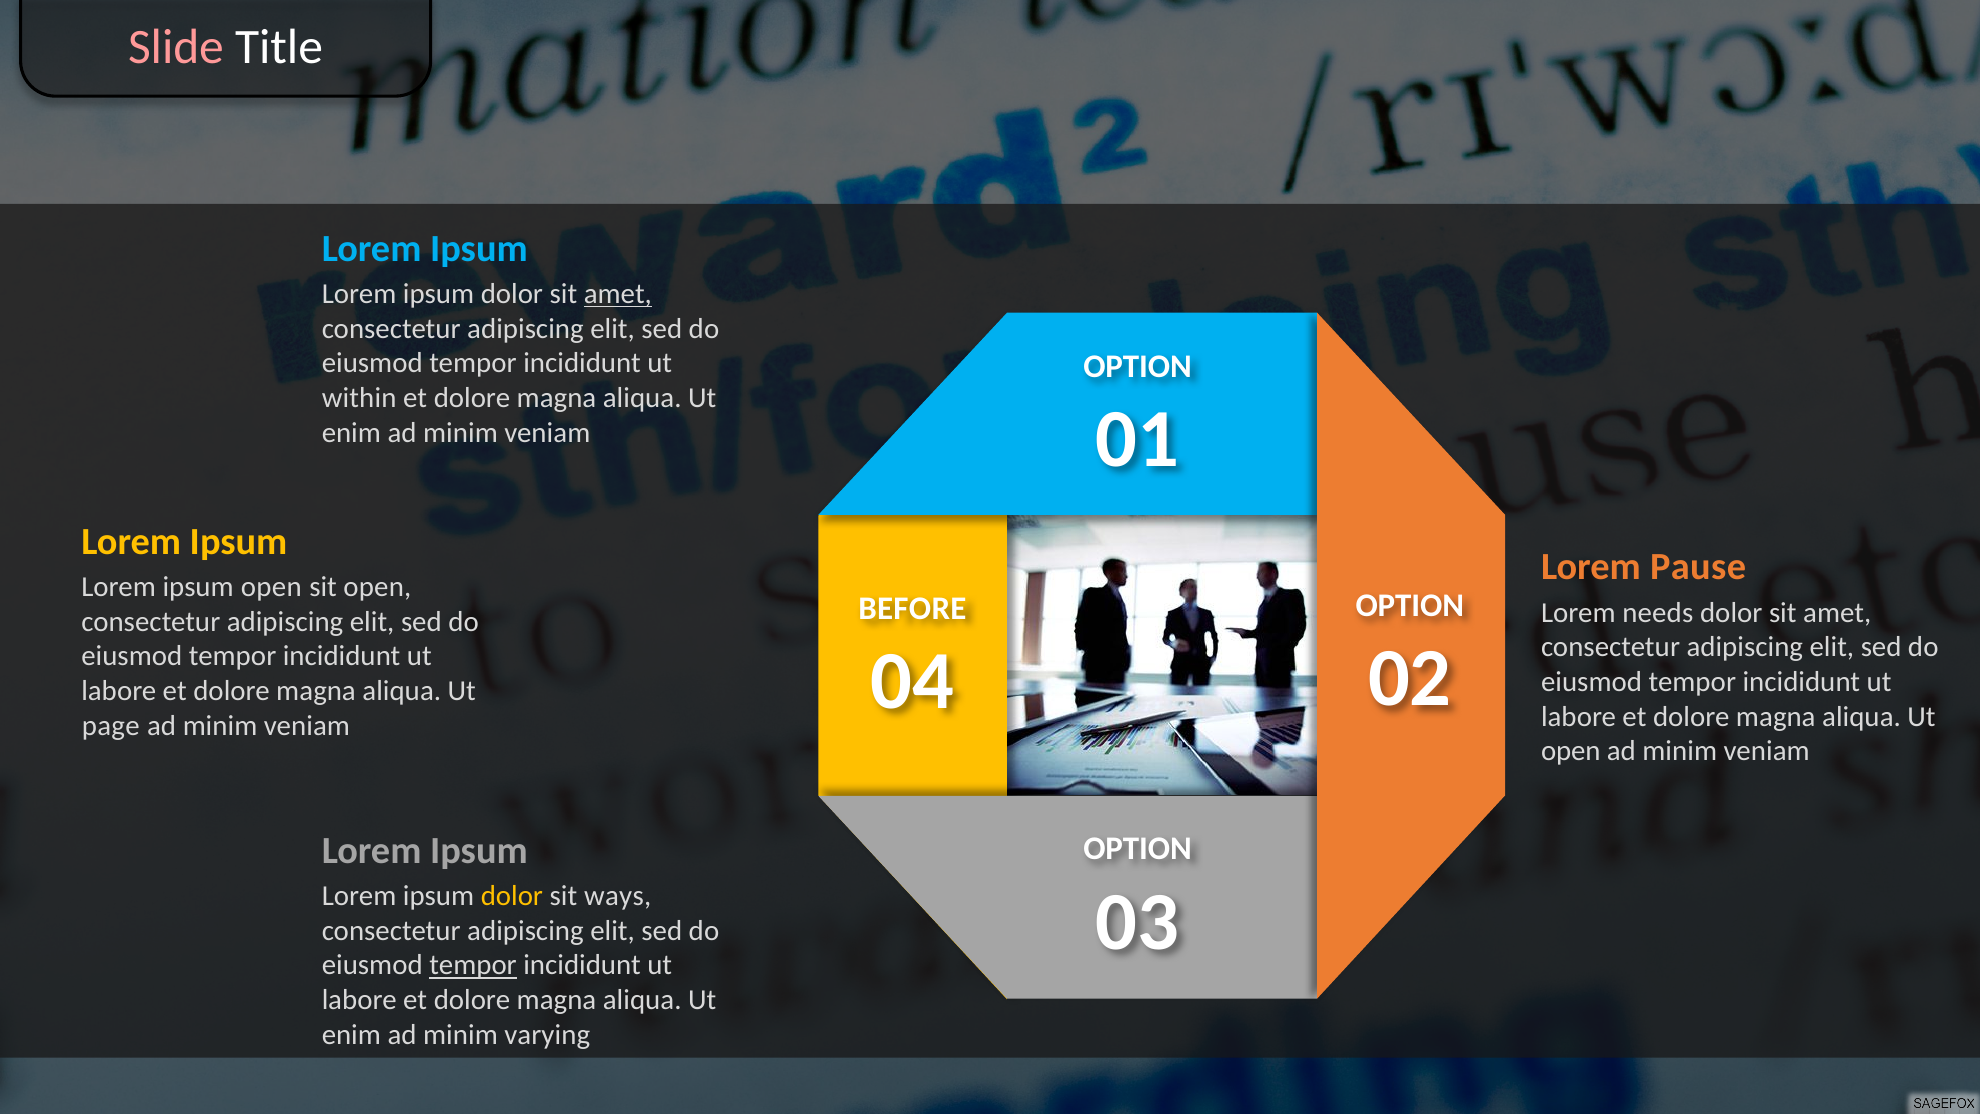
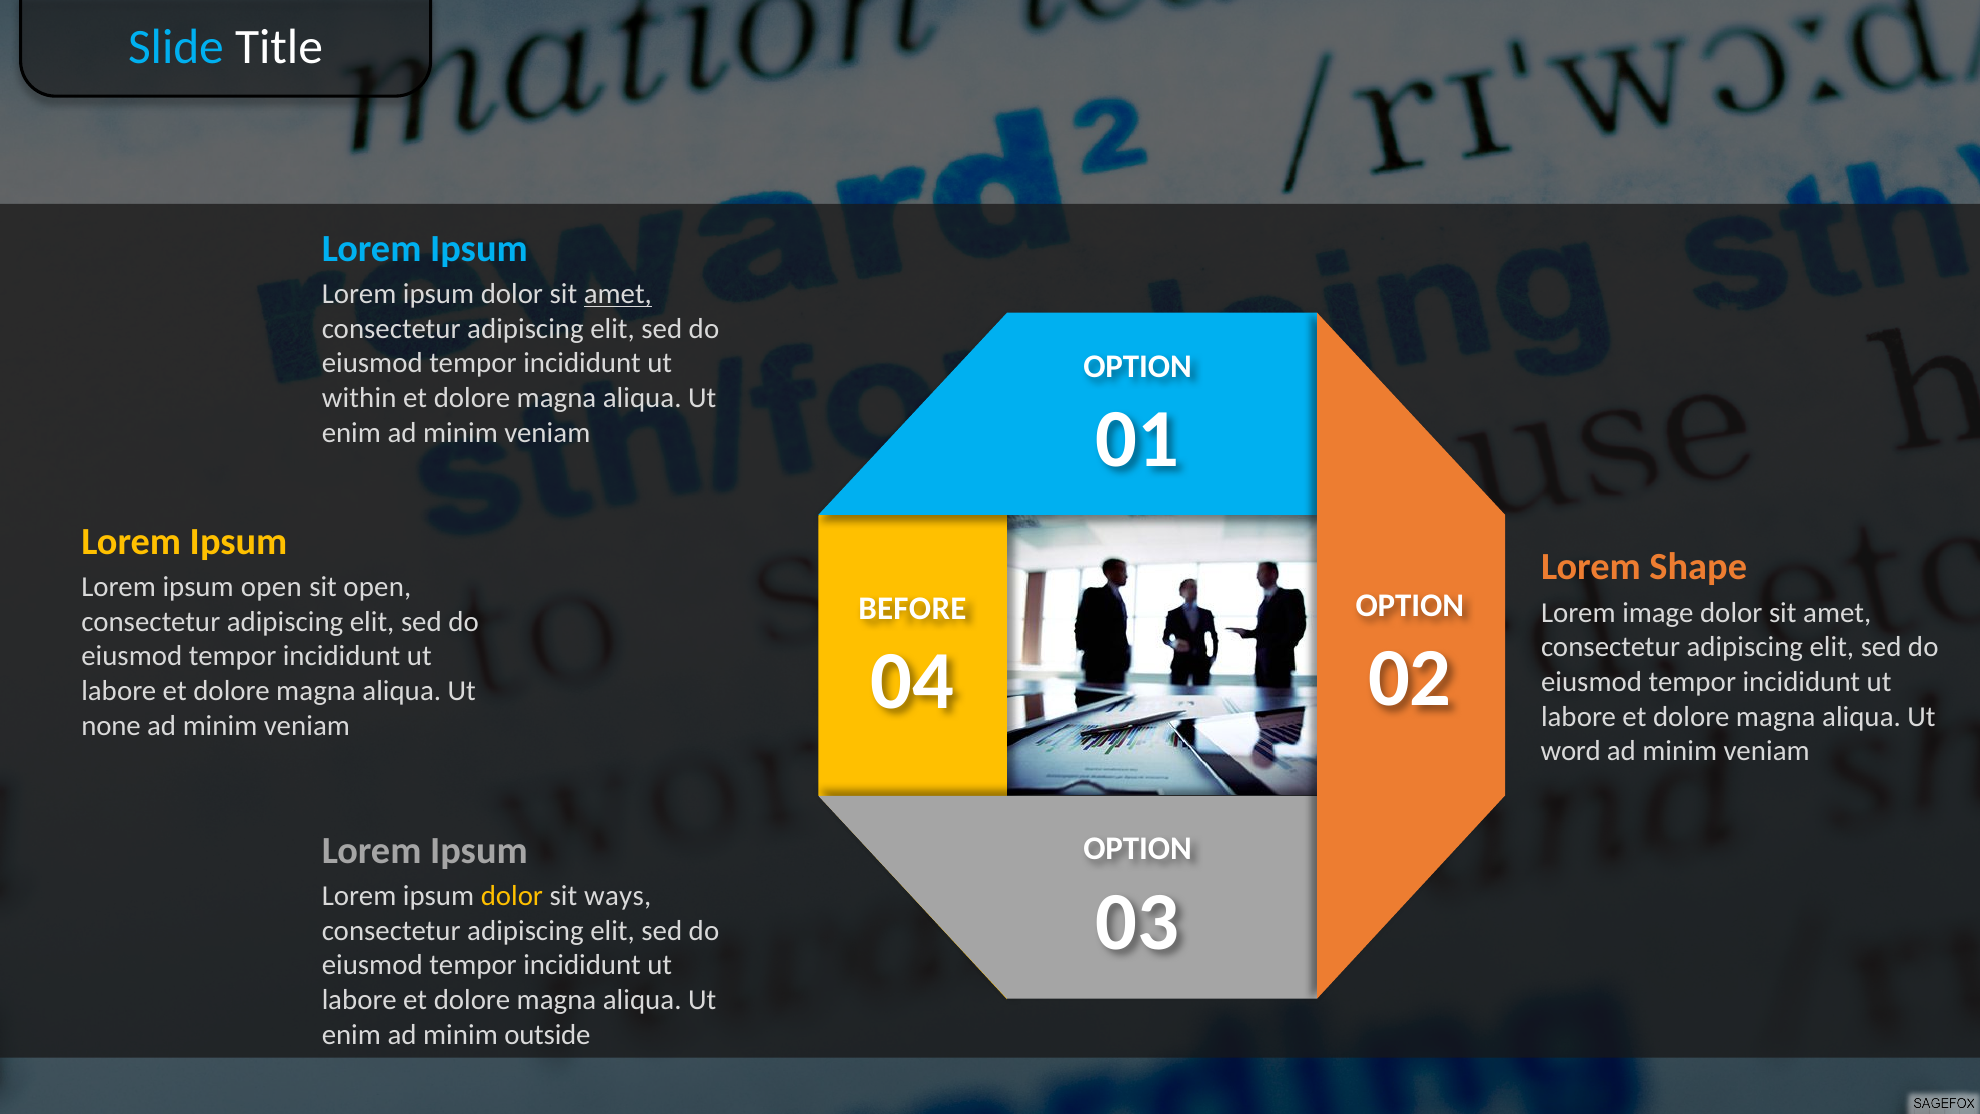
Slide colour: pink -> light blue
Pause: Pause -> Shape
needs: needs -> image
page: page -> none
open at (1571, 751): open -> word
tempor at (473, 965) underline: present -> none
varying: varying -> outside
